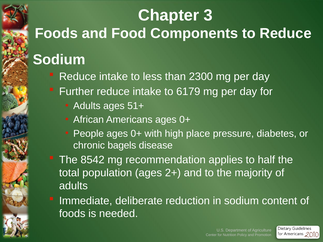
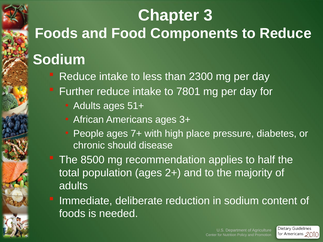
6179: 6179 -> 7801
Americans ages 0+: 0+ -> 3+
People ages 0+: 0+ -> 7+
bagels: bagels -> should
8542: 8542 -> 8500
